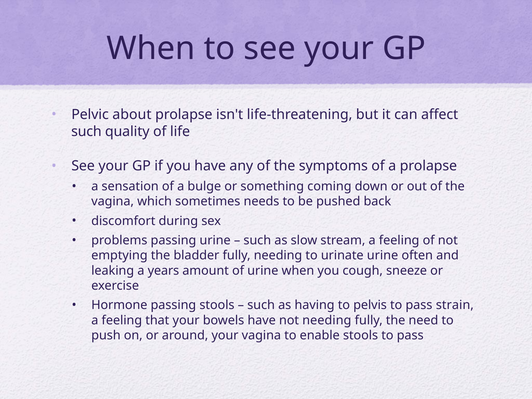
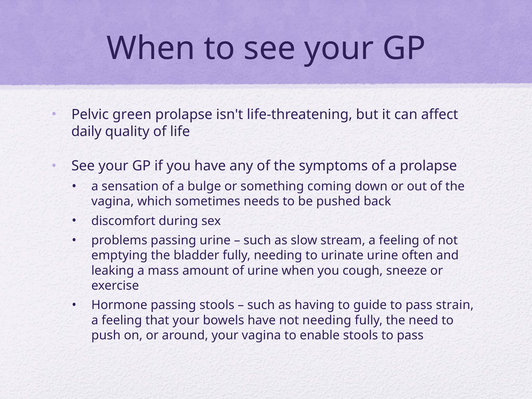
about: about -> green
such at (86, 131): such -> daily
years: years -> mass
pelvis: pelvis -> guide
